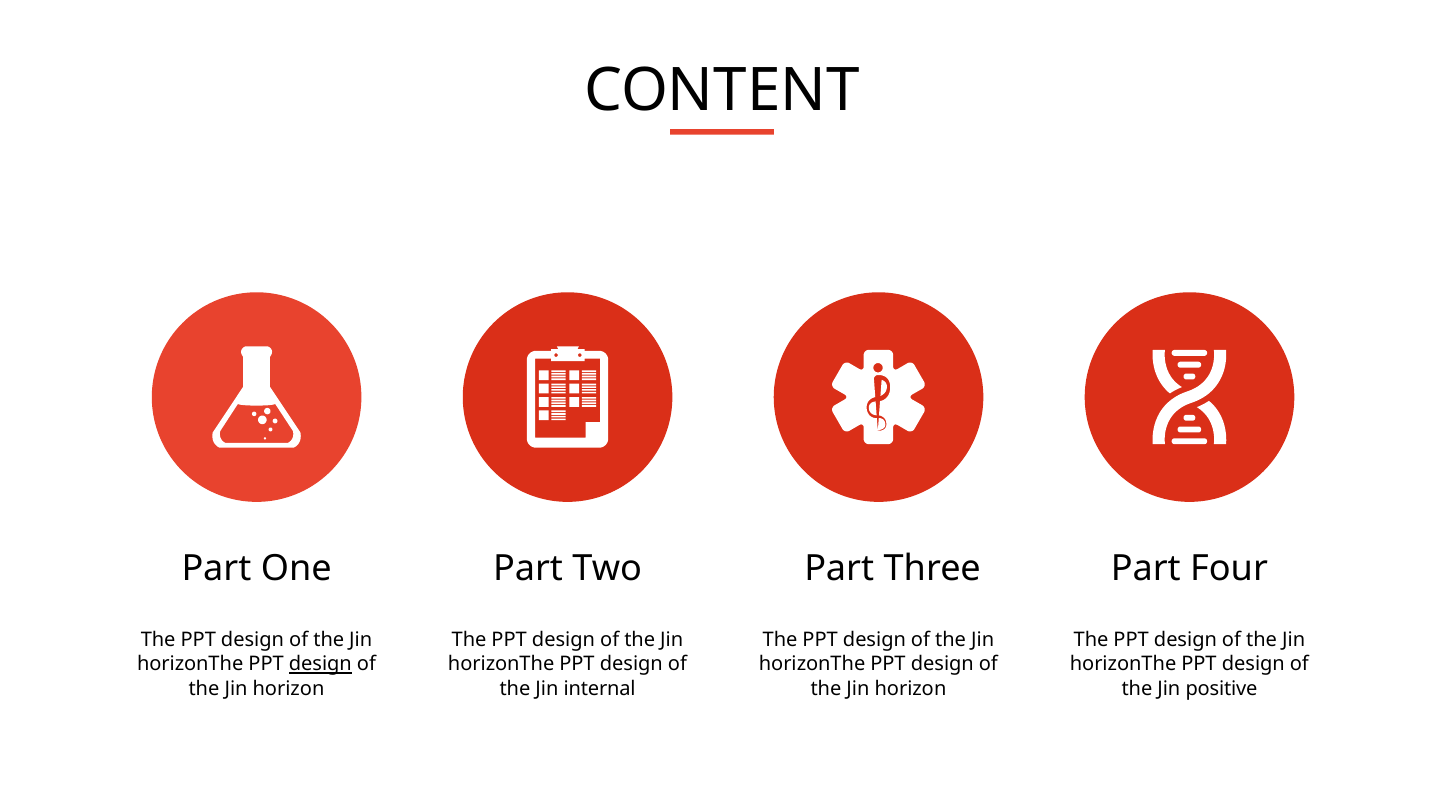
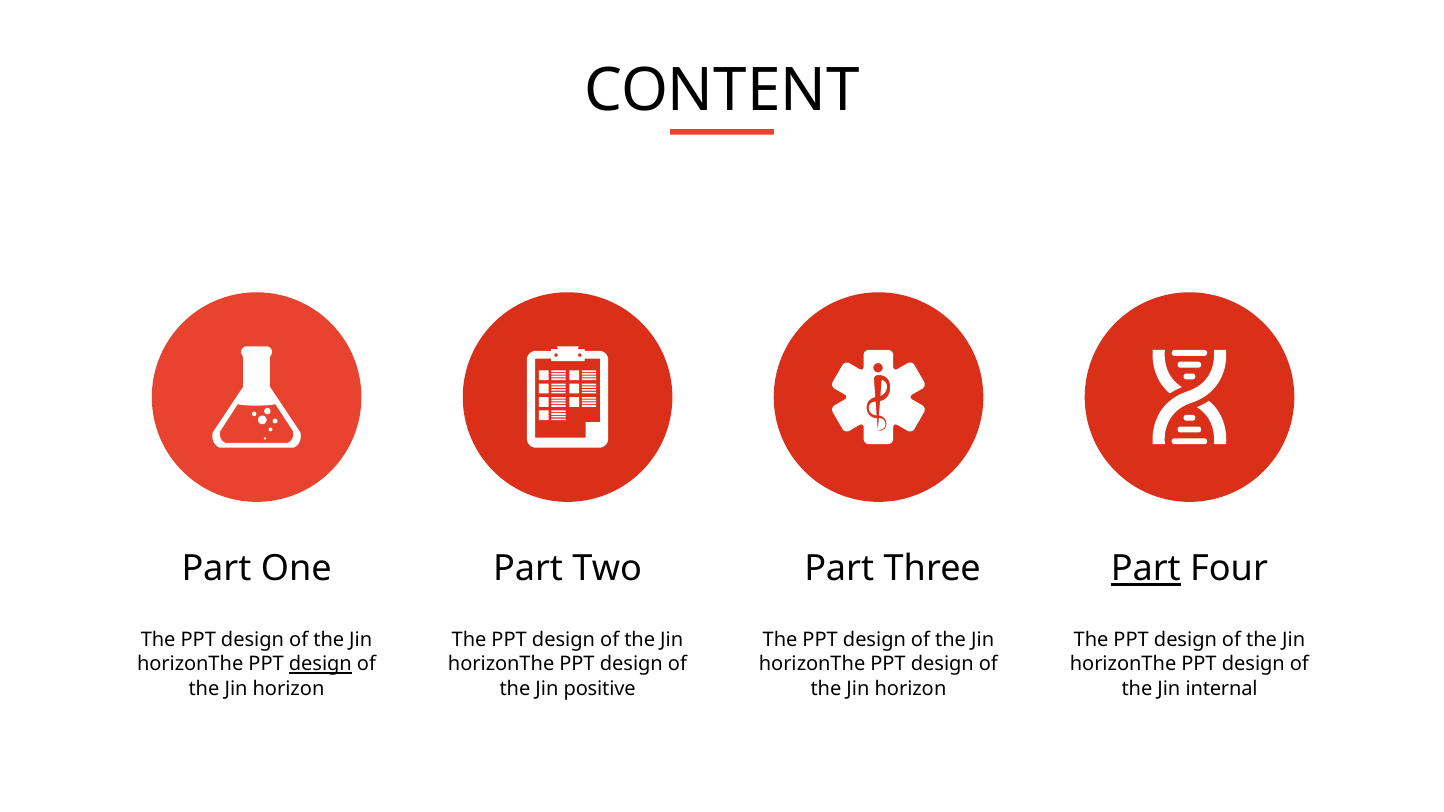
Part at (1146, 569) underline: none -> present
internal: internal -> positive
positive: positive -> internal
